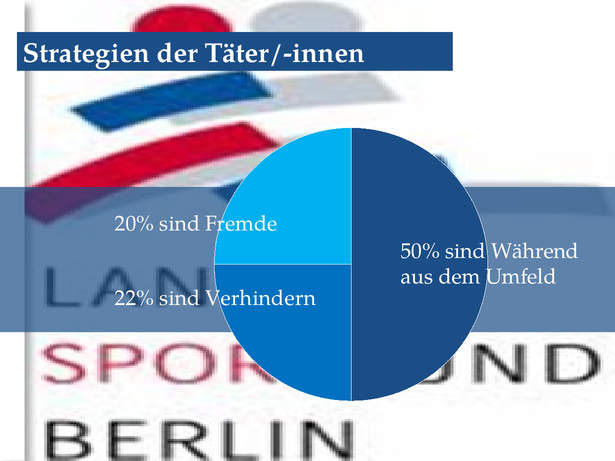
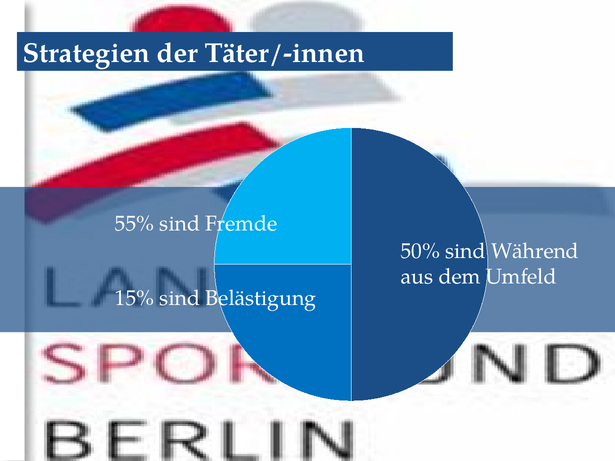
20%: 20% -> 55%
22%: 22% -> 15%
Verhindern: Verhindern -> Belästigung
